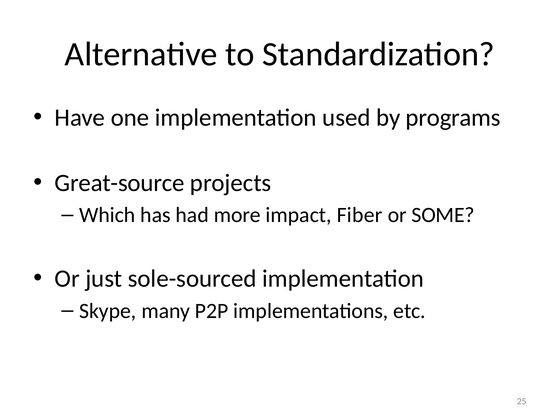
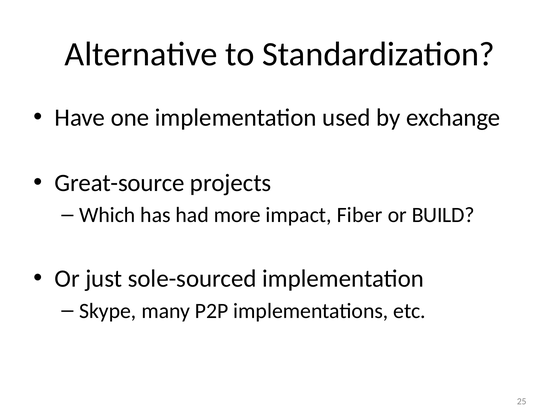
programs: programs -> exchange
SOME: SOME -> BUILD
